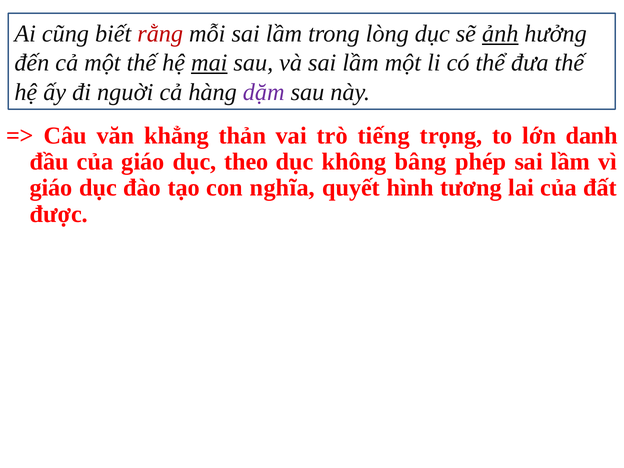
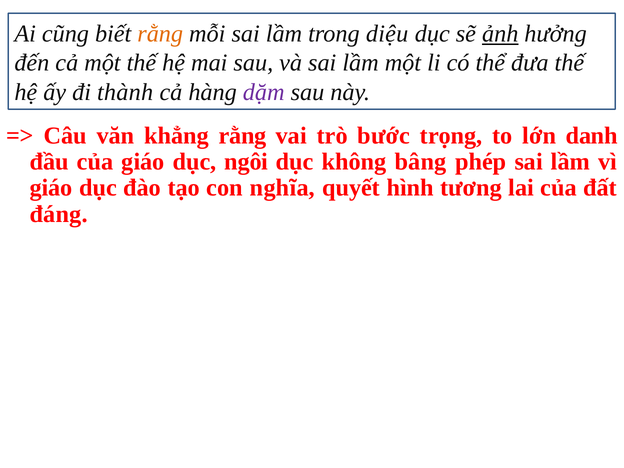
rằng at (160, 34) colour: red -> orange
lòng: lòng -> diệu
mai underline: present -> none
nguời: nguời -> thành
khẳng thản: thản -> rằng
tiếng: tiếng -> bước
theo: theo -> ngôi
được: được -> đáng
